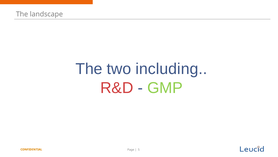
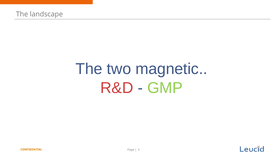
including: including -> magnetic
